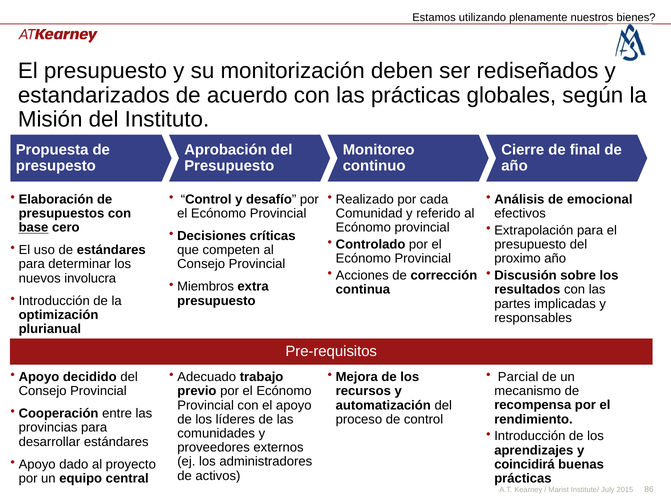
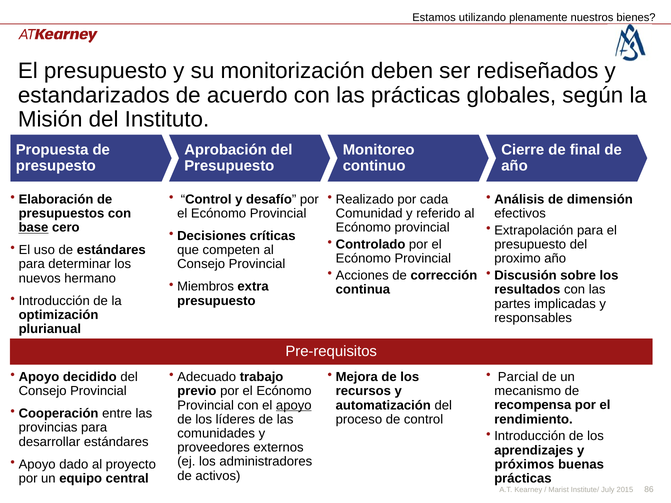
emocional: emocional -> dimensión
involucra: involucra -> hermano
apoyo at (294, 405) underline: none -> present
coincidirá: coincidirá -> próximos
